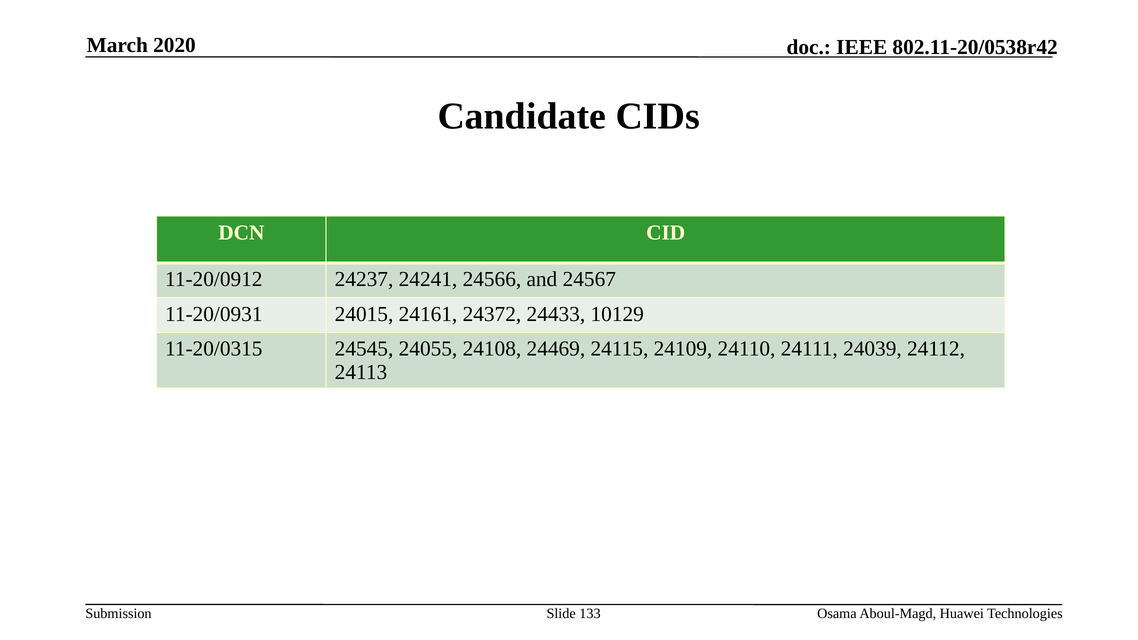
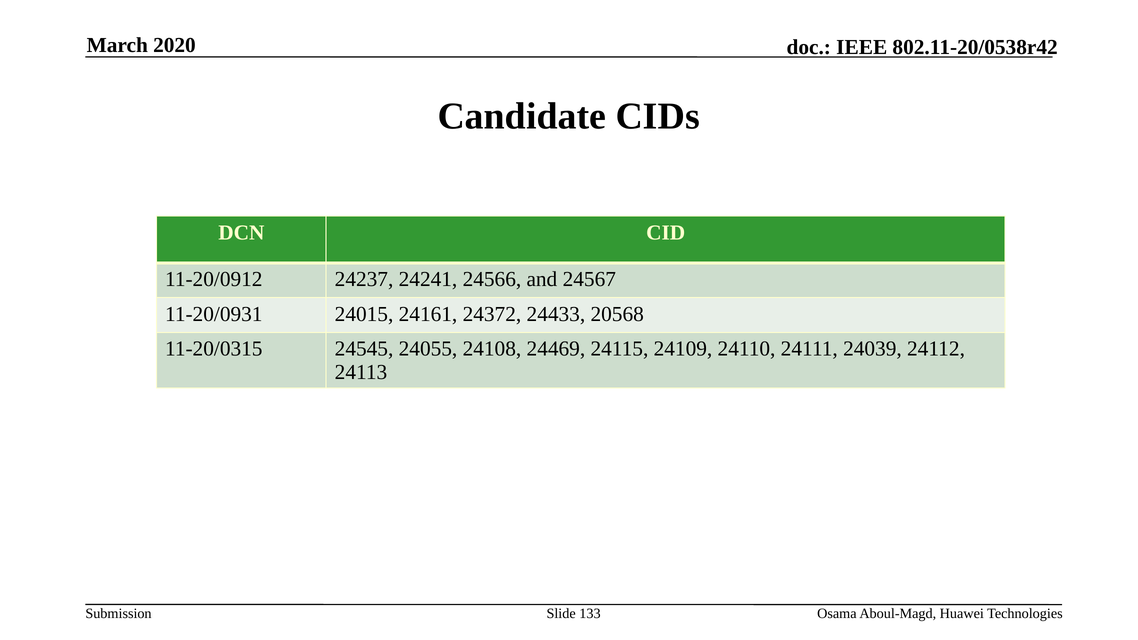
10129: 10129 -> 20568
